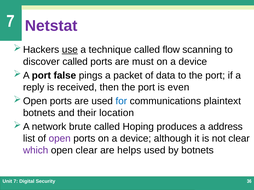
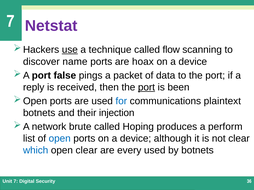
discover called: called -> name
must: must -> hoax
port at (146, 87) underline: none -> present
even: even -> been
location: location -> injection
address: address -> perform
open at (60, 139) colour: purple -> blue
which colour: purple -> blue
helps: helps -> every
